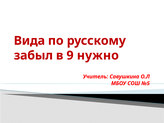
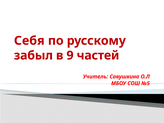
Вида: Вида -> Себя
нужно: нужно -> частей
